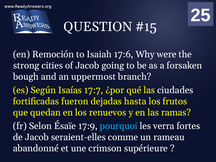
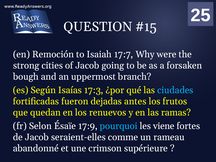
17:6: 17:6 -> 17:7
17:7: 17:7 -> 17:3
ciudades colour: white -> light blue
hasta: hasta -> antes
verra: verra -> viene
